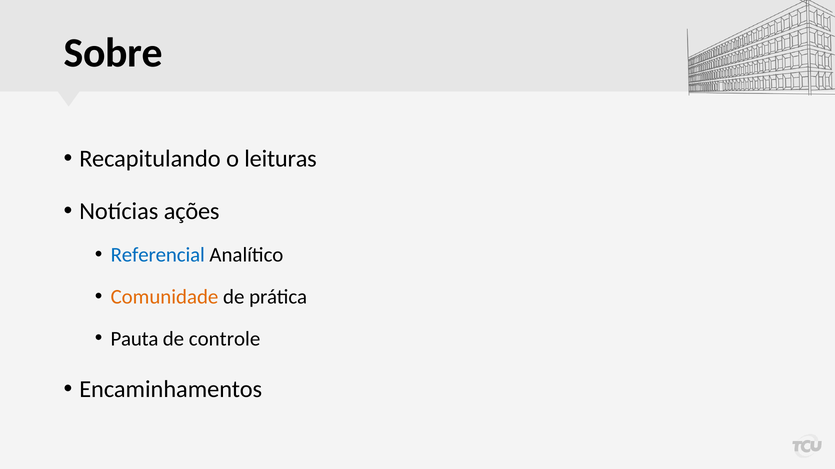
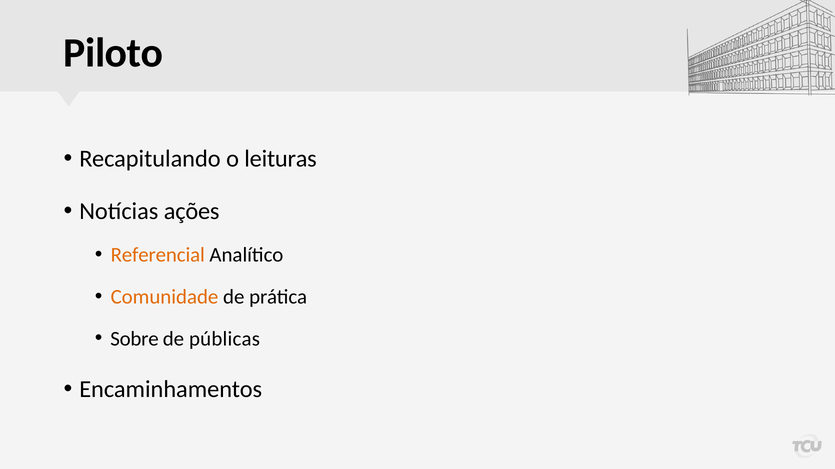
Sobre: Sobre -> Piloto
Referencial colour: blue -> orange
Pauta: Pauta -> Sobre
controle: controle -> públicas
